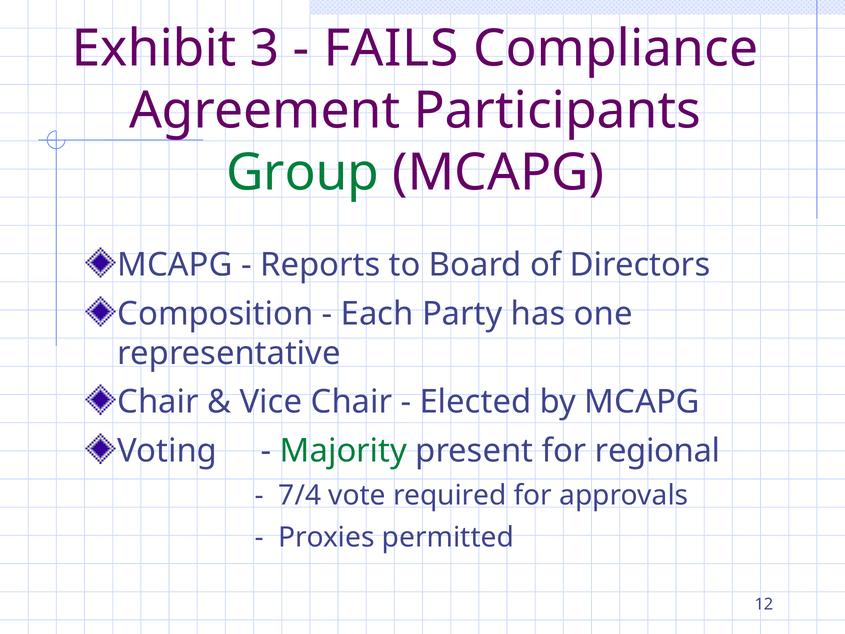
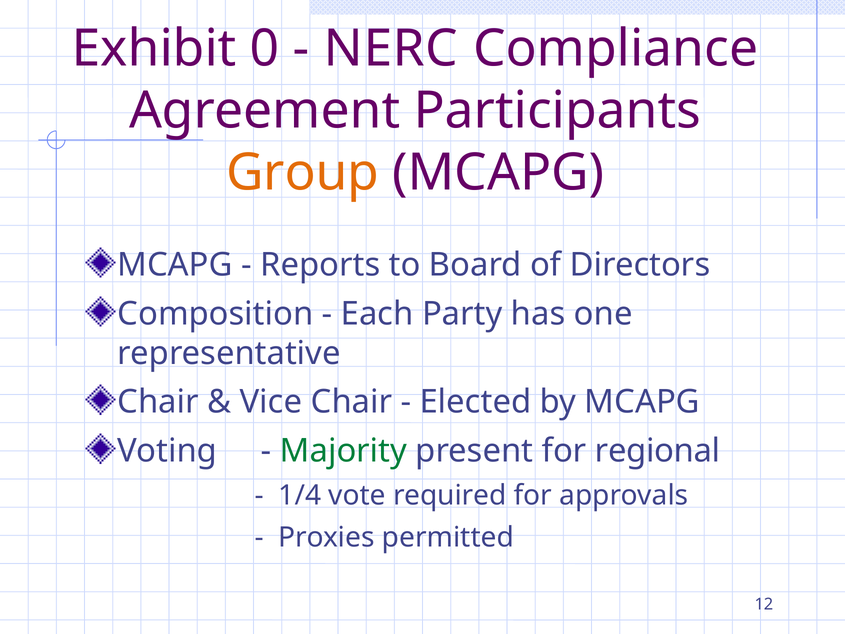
3: 3 -> 0
FAILS: FAILS -> NERC
Group colour: green -> orange
7/4: 7/4 -> 1/4
